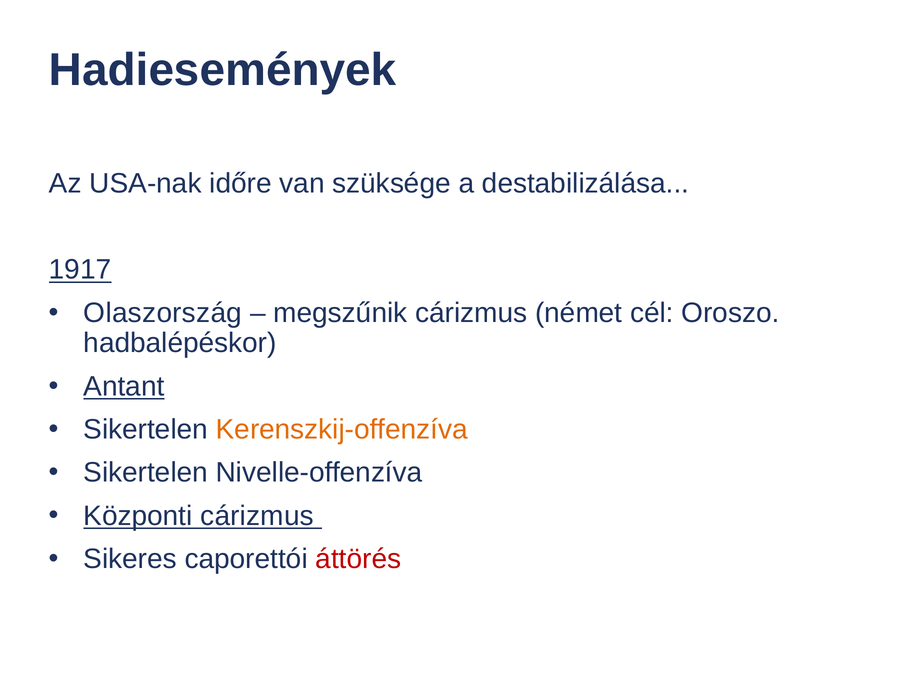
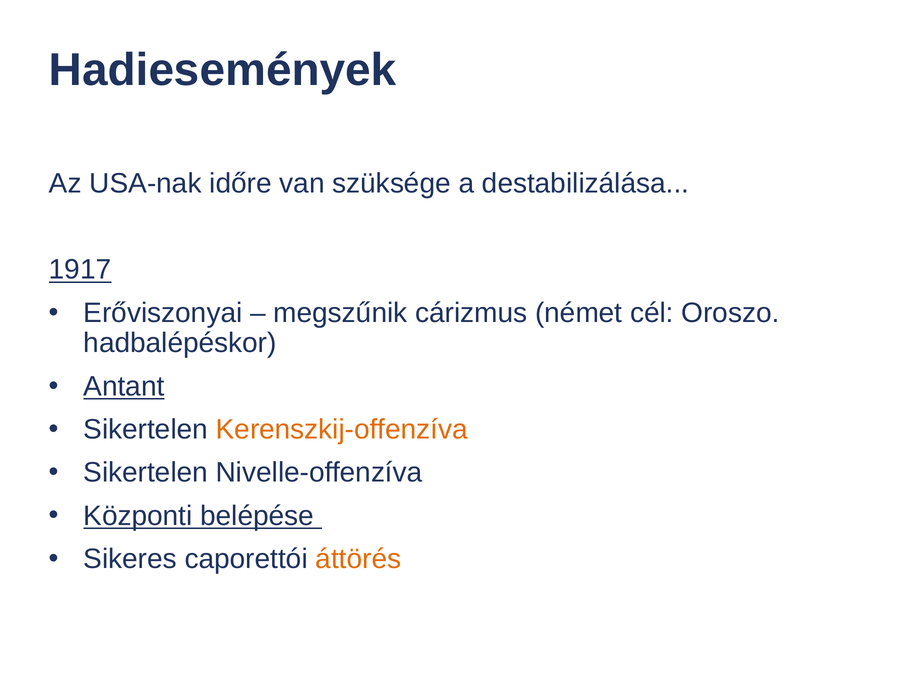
Olaszország: Olaszország -> Erőviszonyai
Központi cárizmus: cárizmus -> belépése
áttörés colour: red -> orange
